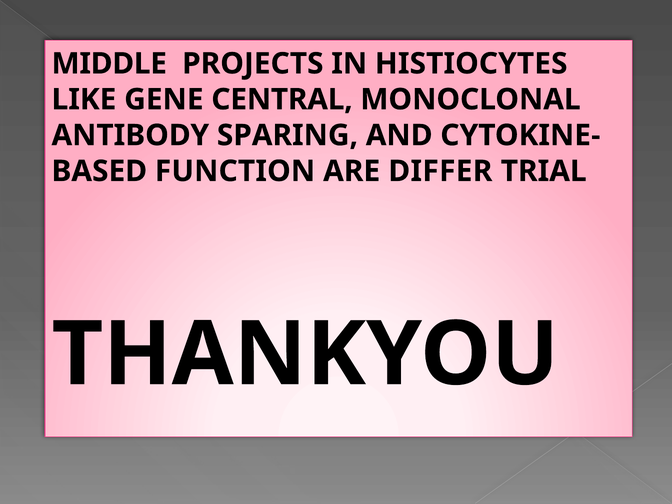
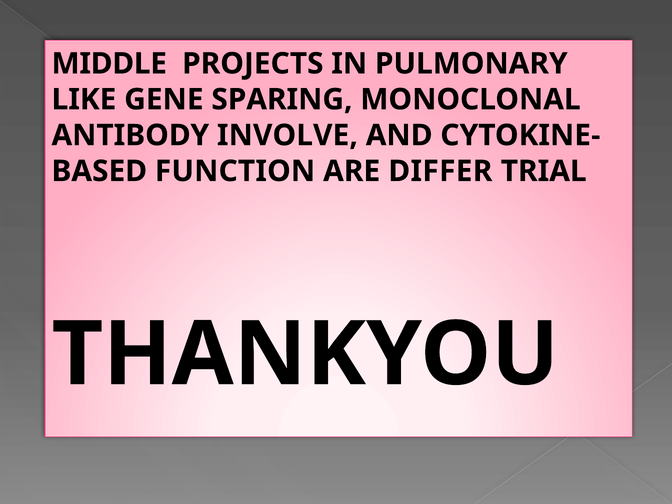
HISTIOCYTES: HISTIOCYTES -> PULMONARY
CENTRAL: CENTRAL -> SPARING
SPARING: SPARING -> INVOLVE
